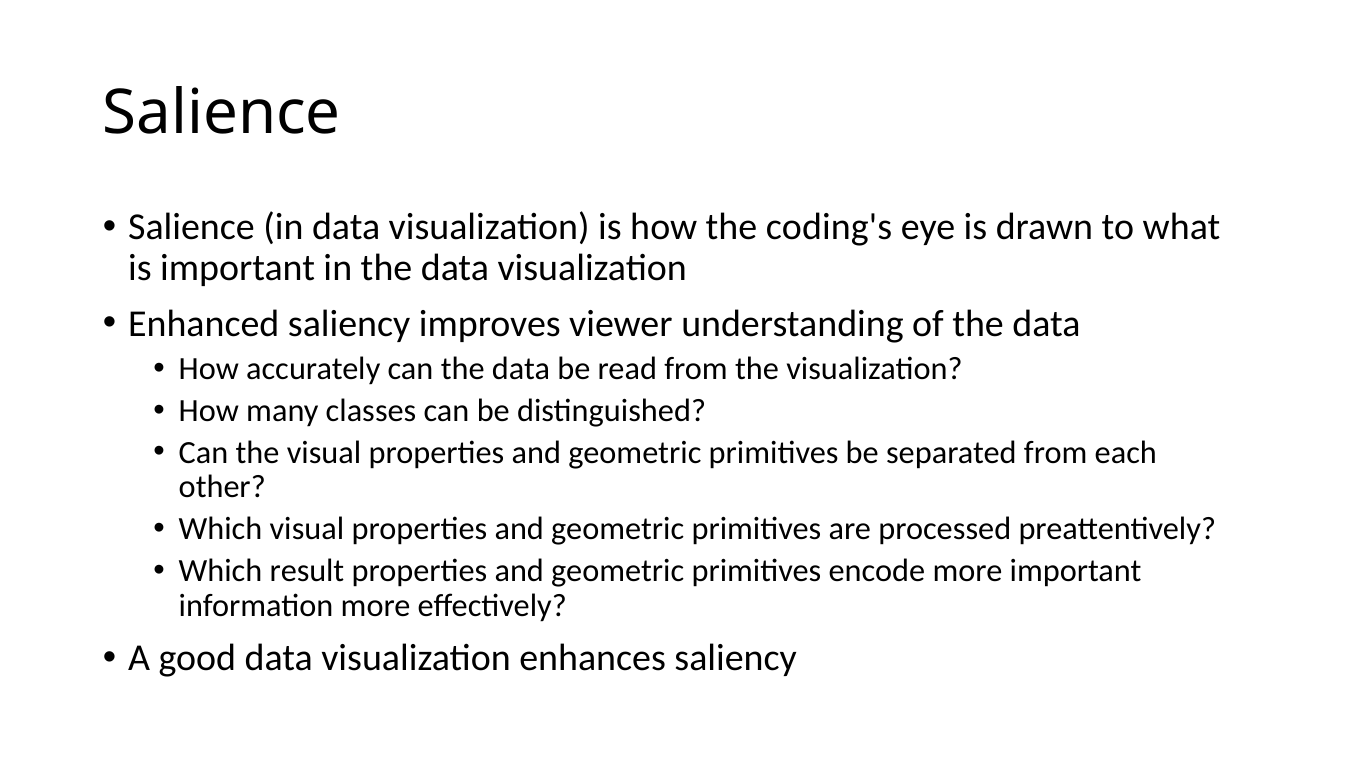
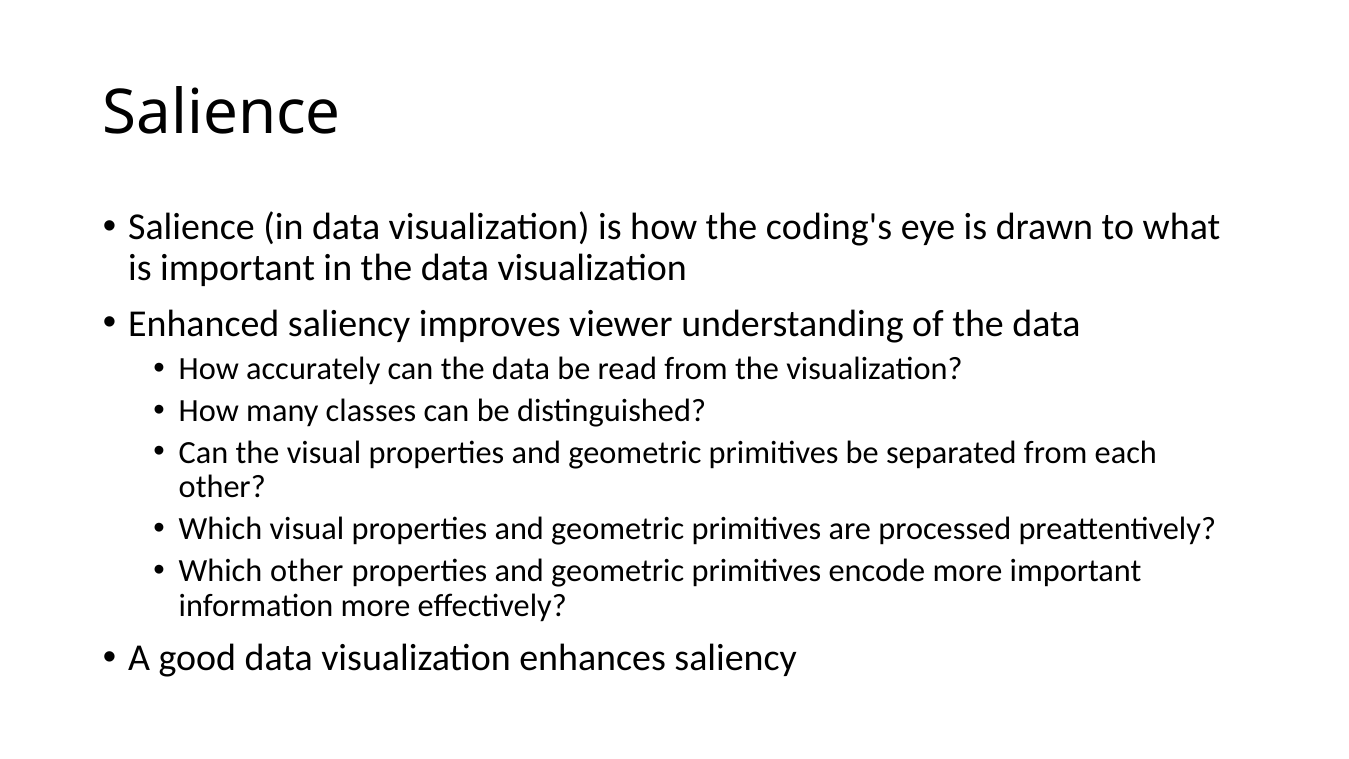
Which result: result -> other
